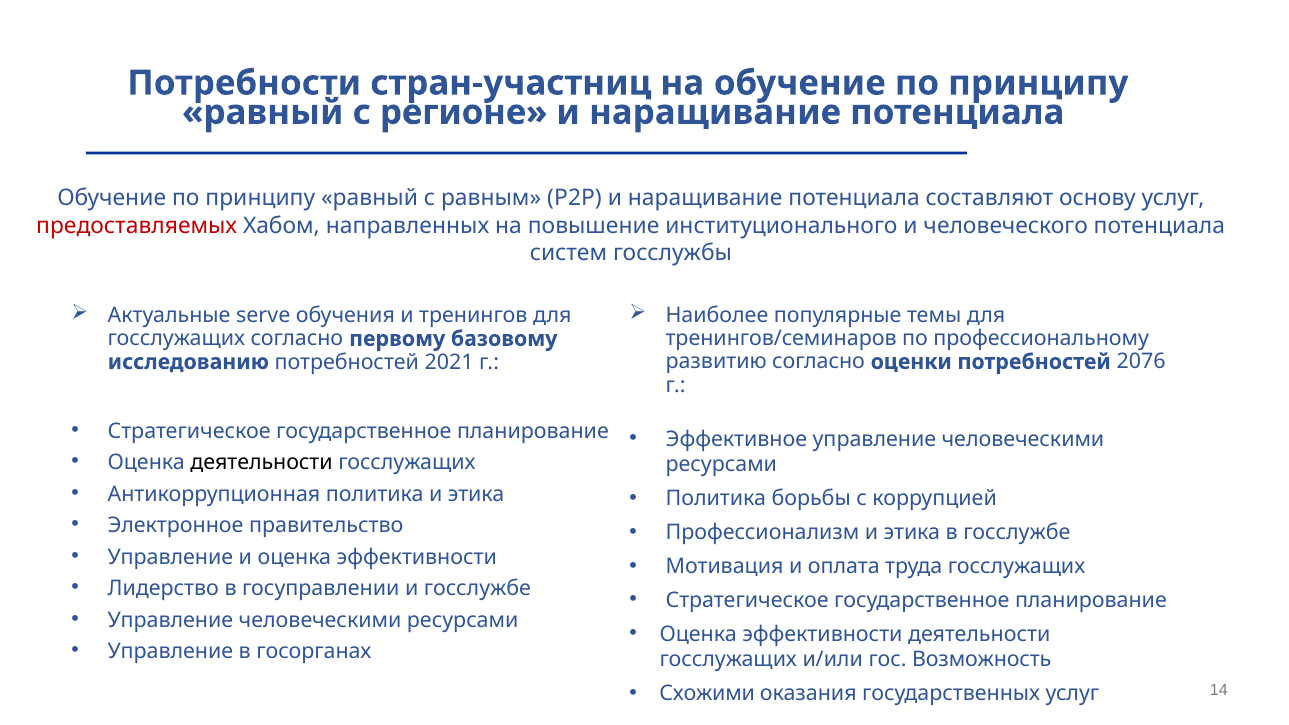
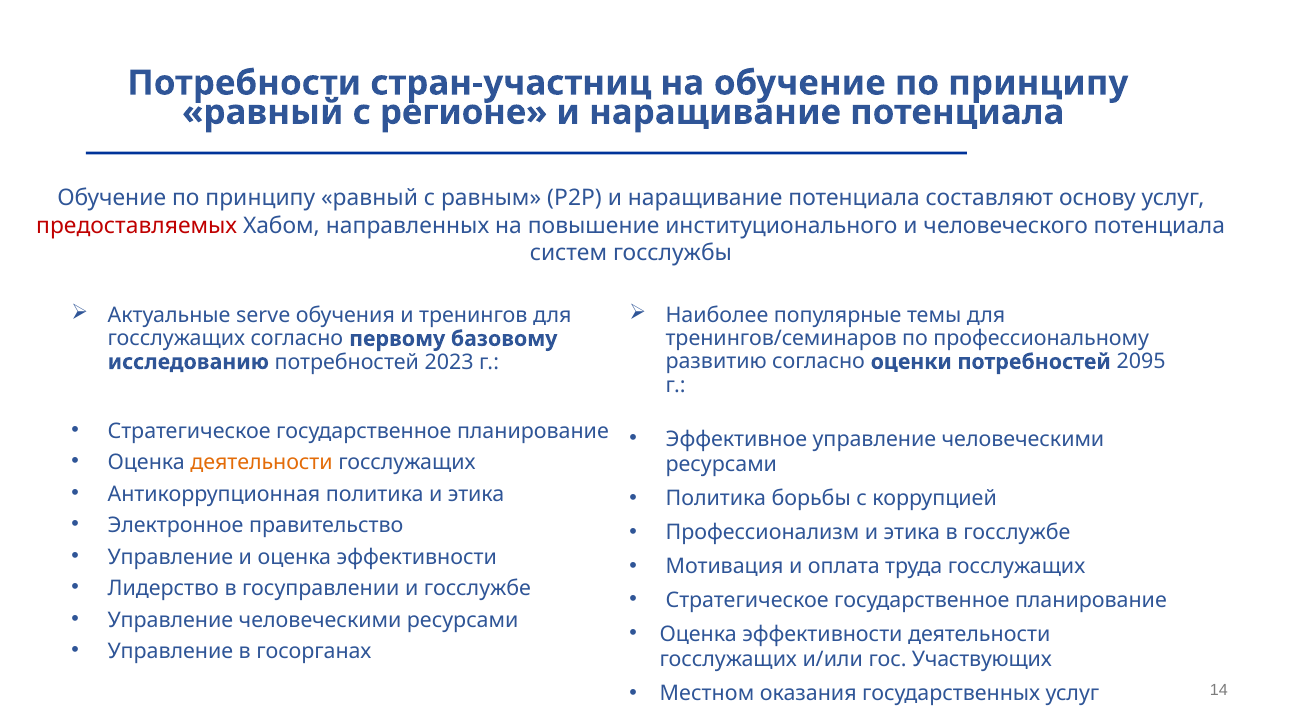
2076: 2076 -> 2095
2021: 2021 -> 2023
деятельности at (262, 463) colour: black -> orange
Возможность: Возможность -> Участвующих
Схожими: Схожими -> Местном
